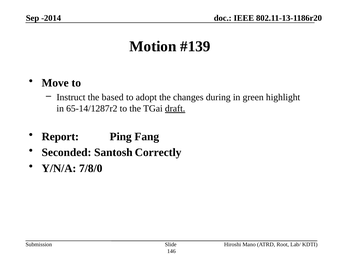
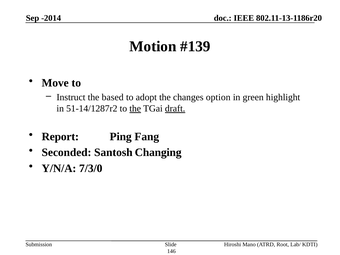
during: during -> option
65-14/1287r2: 65-14/1287r2 -> 51-14/1287r2
the at (135, 109) underline: none -> present
Correctly: Correctly -> Changing
7/8/0: 7/8/0 -> 7/3/0
